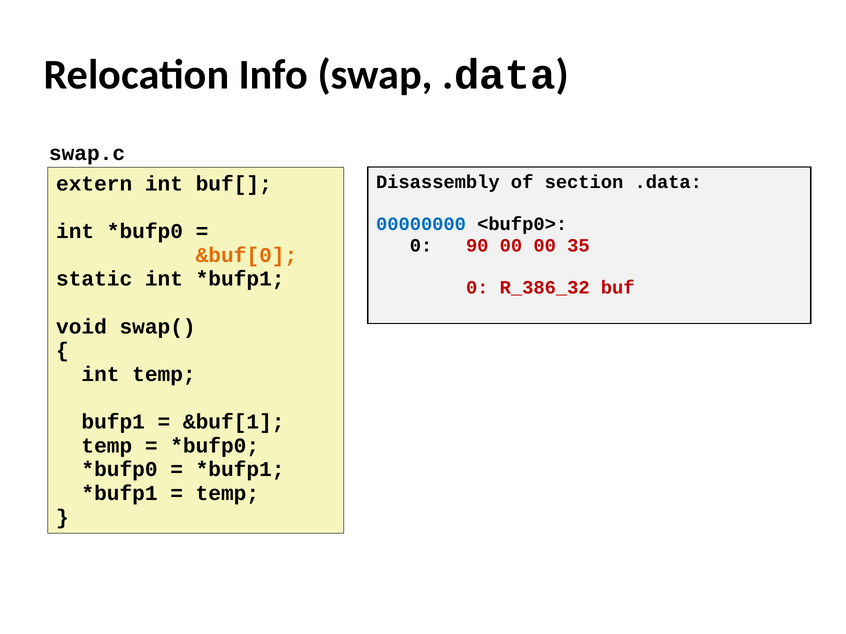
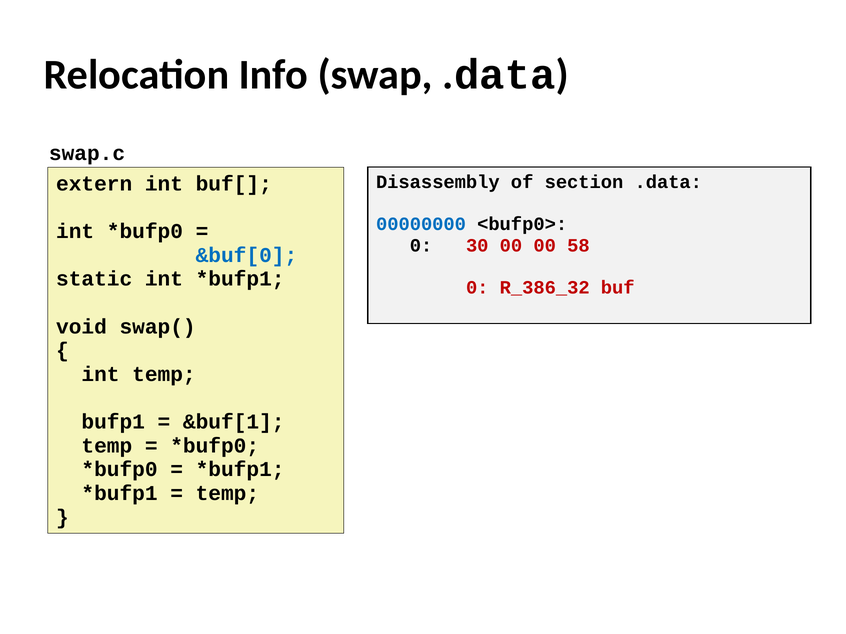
90: 90 -> 30
35: 35 -> 58
&buf[0 colour: orange -> blue
